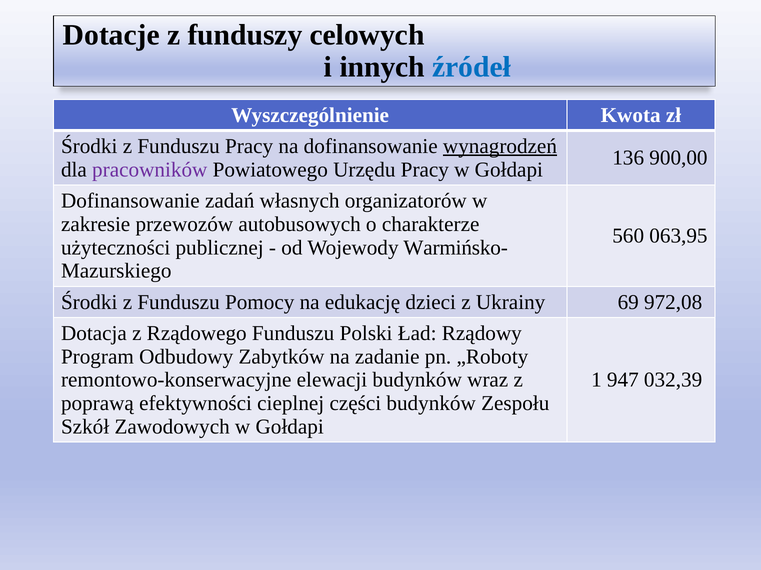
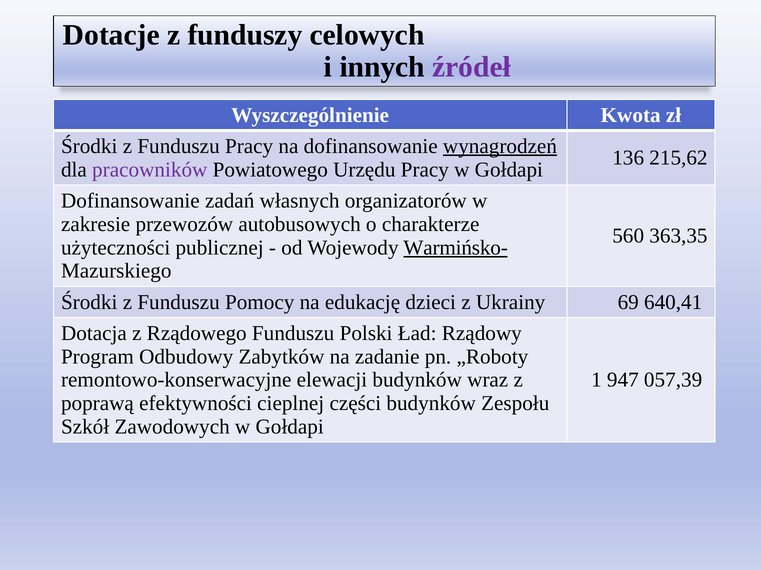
źródeł colour: blue -> purple
900,00: 900,00 -> 215,62
063,95: 063,95 -> 363,35
Warmińsko- underline: none -> present
972,08: 972,08 -> 640,41
032,39: 032,39 -> 057,39
